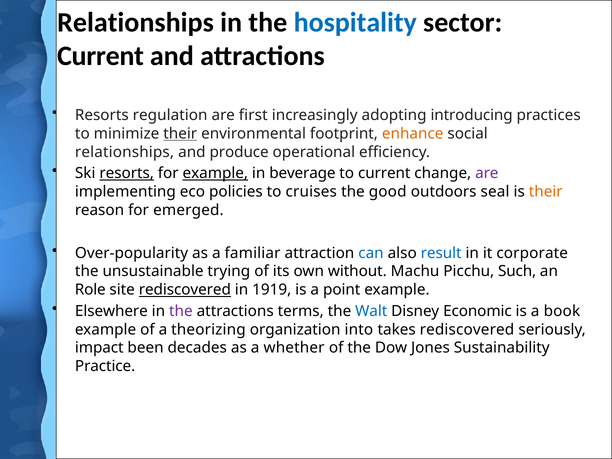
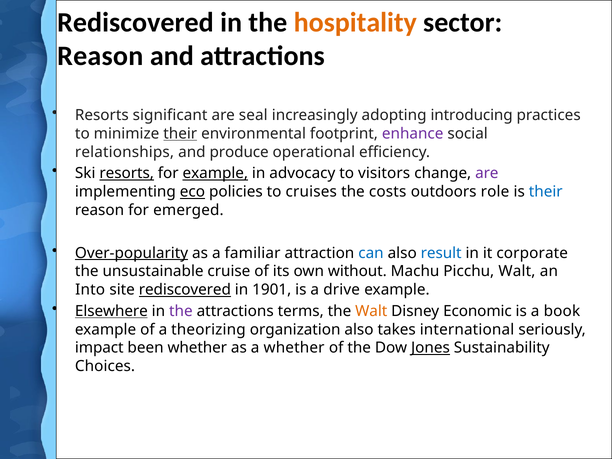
Relationships at (135, 22): Relationships -> Rediscovered
hospitality colour: blue -> orange
Current at (100, 56): Current -> Reason
regulation: regulation -> significant
first: first -> seal
enhance colour: orange -> purple
beverage: beverage -> advocacy
to current: current -> visitors
eco underline: none -> present
good: good -> costs
seal: seal -> role
their at (546, 192) colour: orange -> blue
Over-popularity underline: none -> present
trying: trying -> cruise
Picchu Such: Such -> Walt
Role: Role -> Into
1919: 1919 -> 1901
point: point -> drive
Elsewhere underline: none -> present
Walt at (371, 311) colour: blue -> orange
organization into: into -> also
takes rediscovered: rediscovered -> international
been decades: decades -> whether
Jones underline: none -> present
Practice: Practice -> Choices
